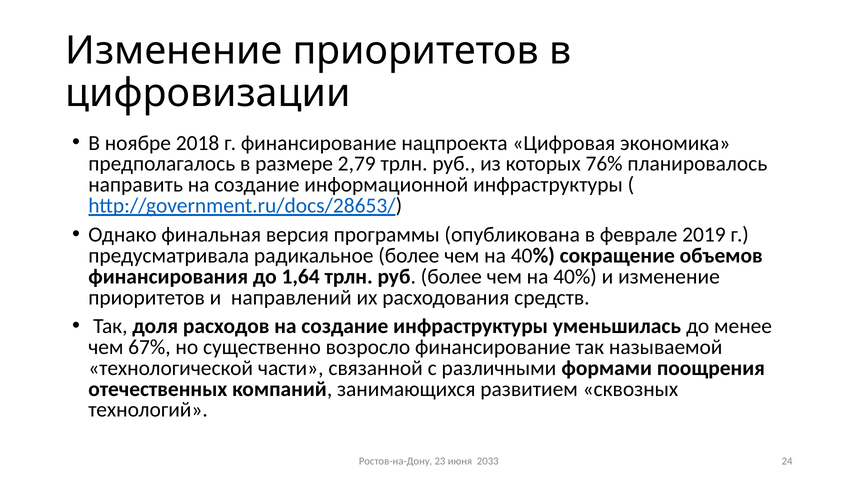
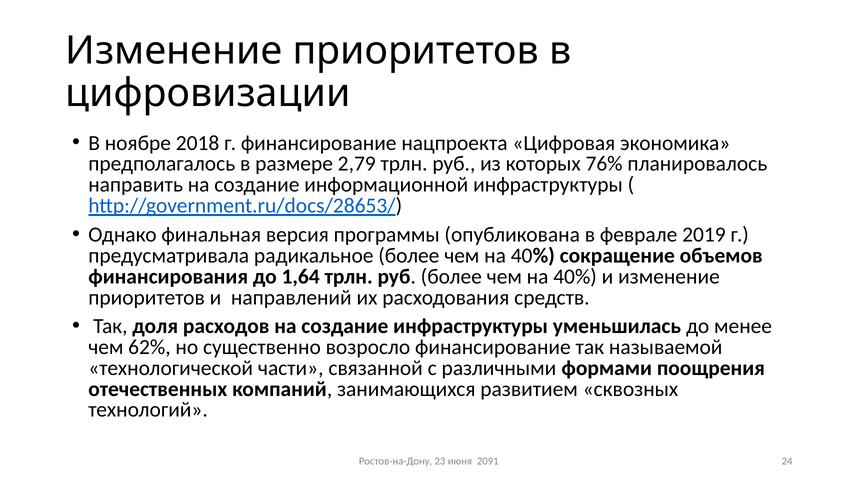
67%: 67% -> 62%
2033: 2033 -> 2091
